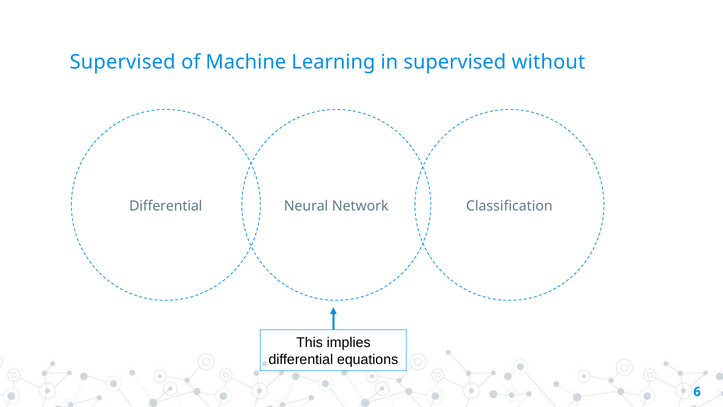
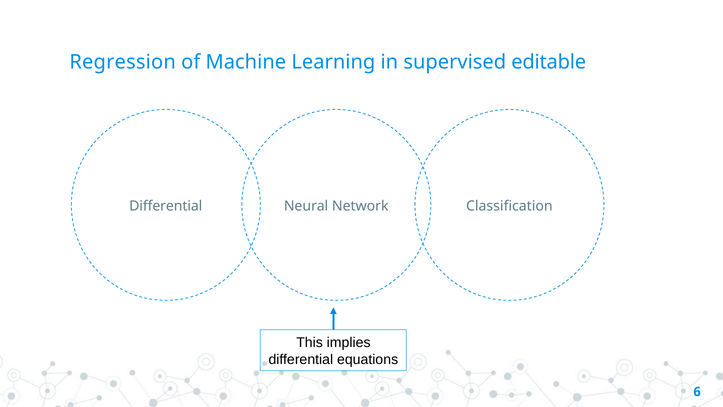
Supervised at (123, 62): Supervised -> Regression
without: without -> editable
